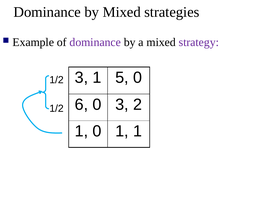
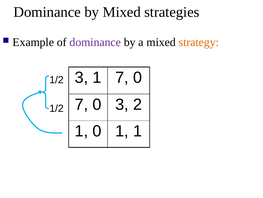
strategy colour: purple -> orange
1 5: 5 -> 7
6 at (81, 104): 6 -> 7
